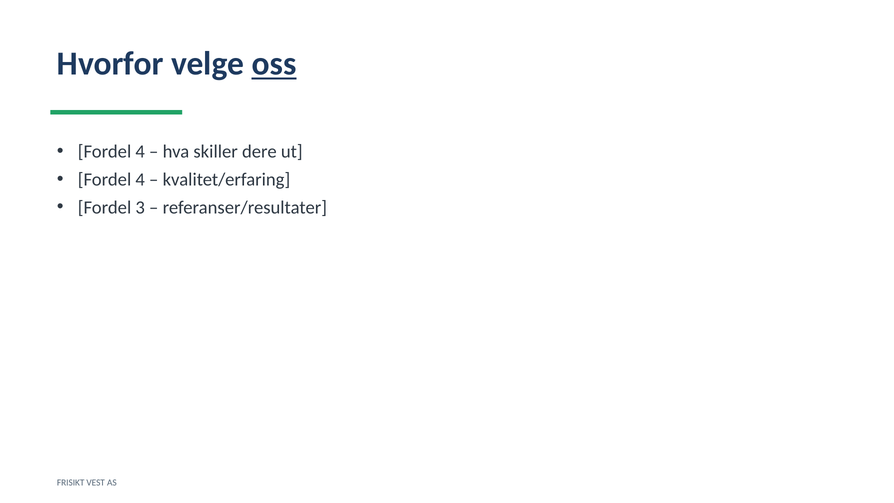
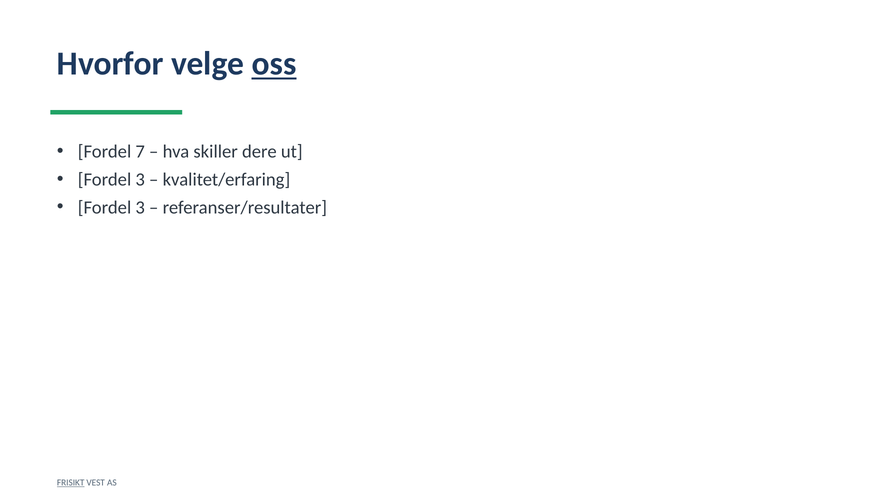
4 at (140, 151): 4 -> 7
4 at (140, 179): 4 -> 3
FRISIKT underline: none -> present
